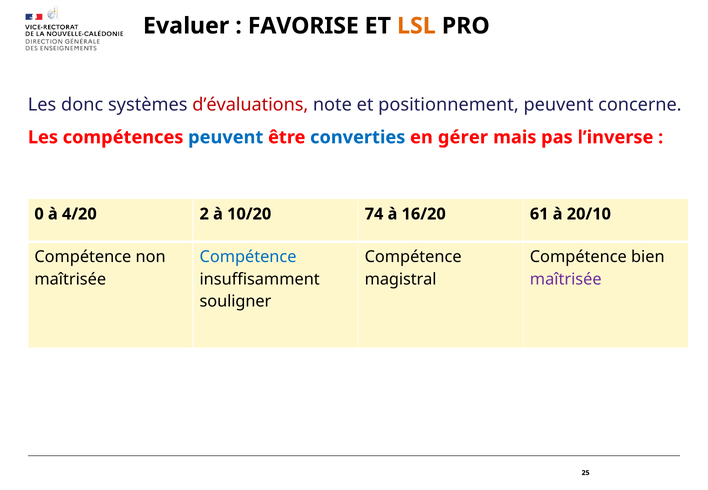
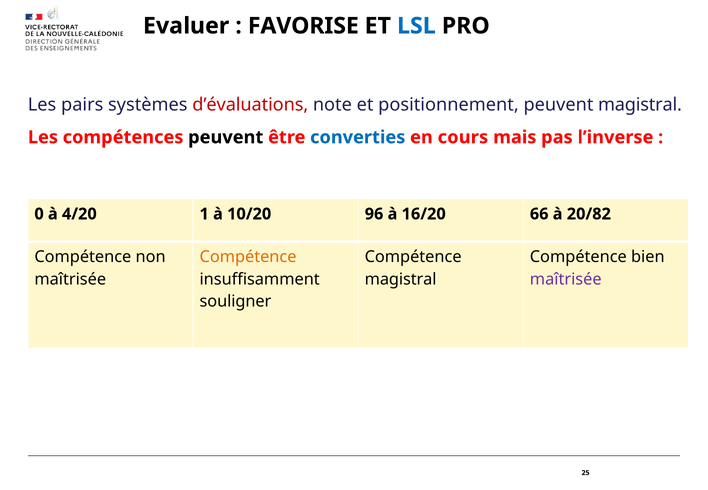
LSL colour: orange -> blue
donc: donc -> pairs
peuvent concerne: concerne -> magistral
peuvent at (226, 137) colour: blue -> black
gérer: gérer -> cours
2: 2 -> 1
74: 74 -> 96
61: 61 -> 66
20/10: 20/10 -> 20/82
Compétence at (248, 257) colour: blue -> orange
